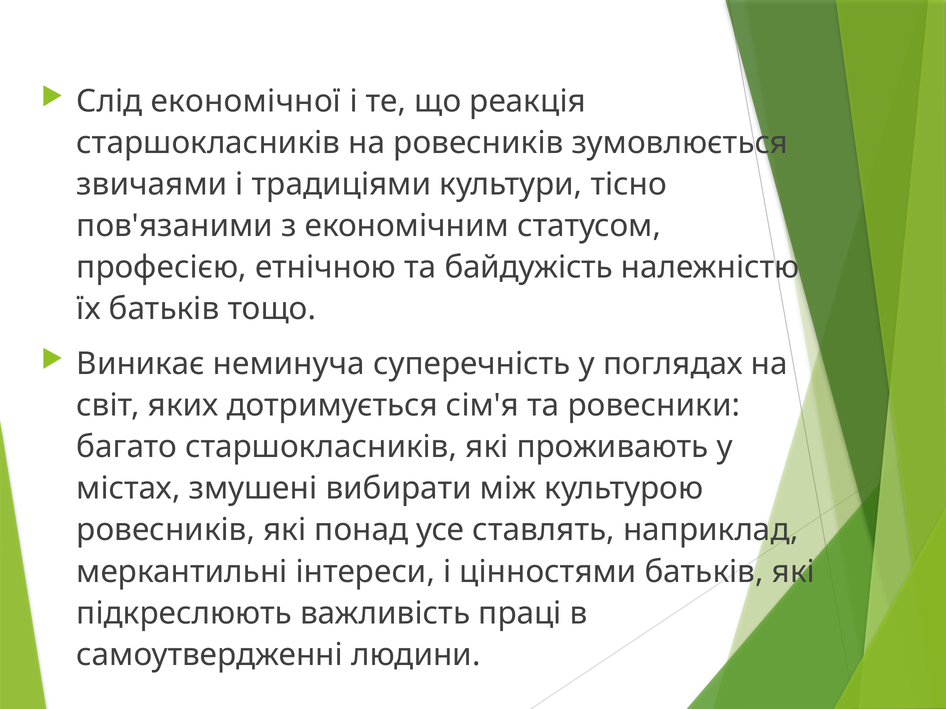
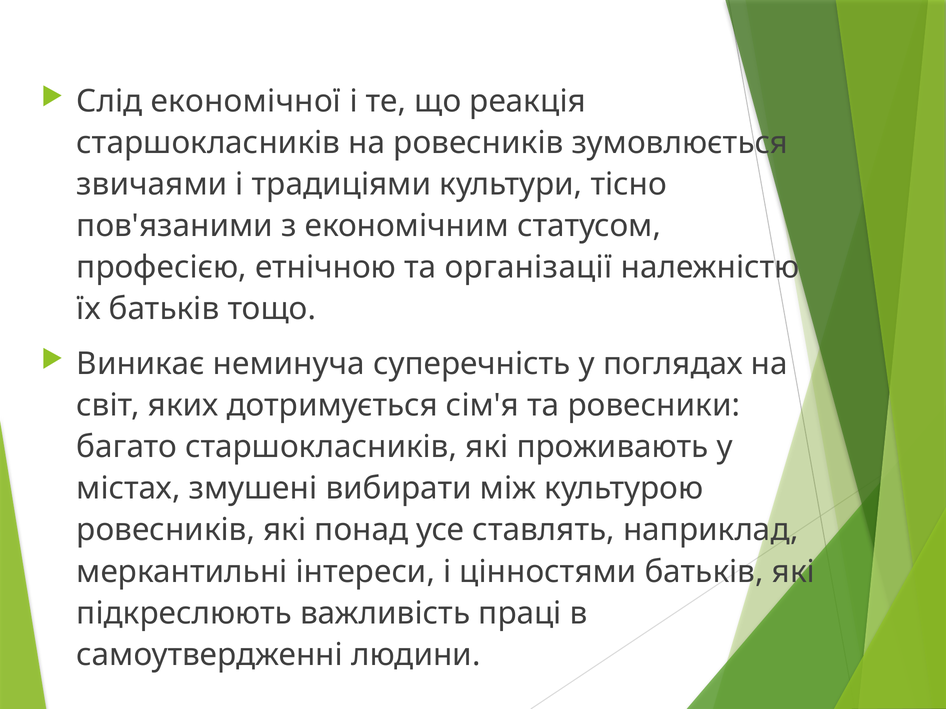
байдужість: байдужість -> організації
